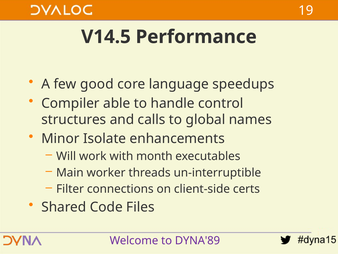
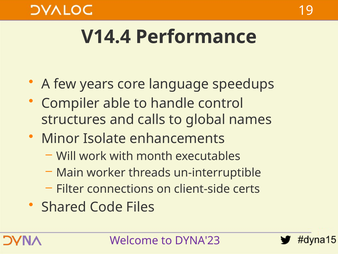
V14.5: V14.5 -> V14.4
good: good -> years
DYNA'89: DYNA'89 -> DYNA'23
